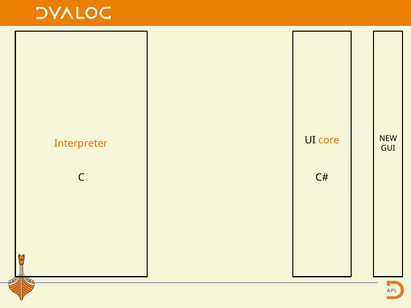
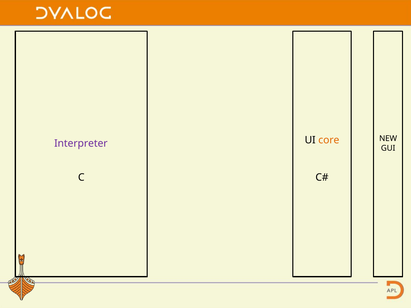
Interpreter colour: orange -> purple
